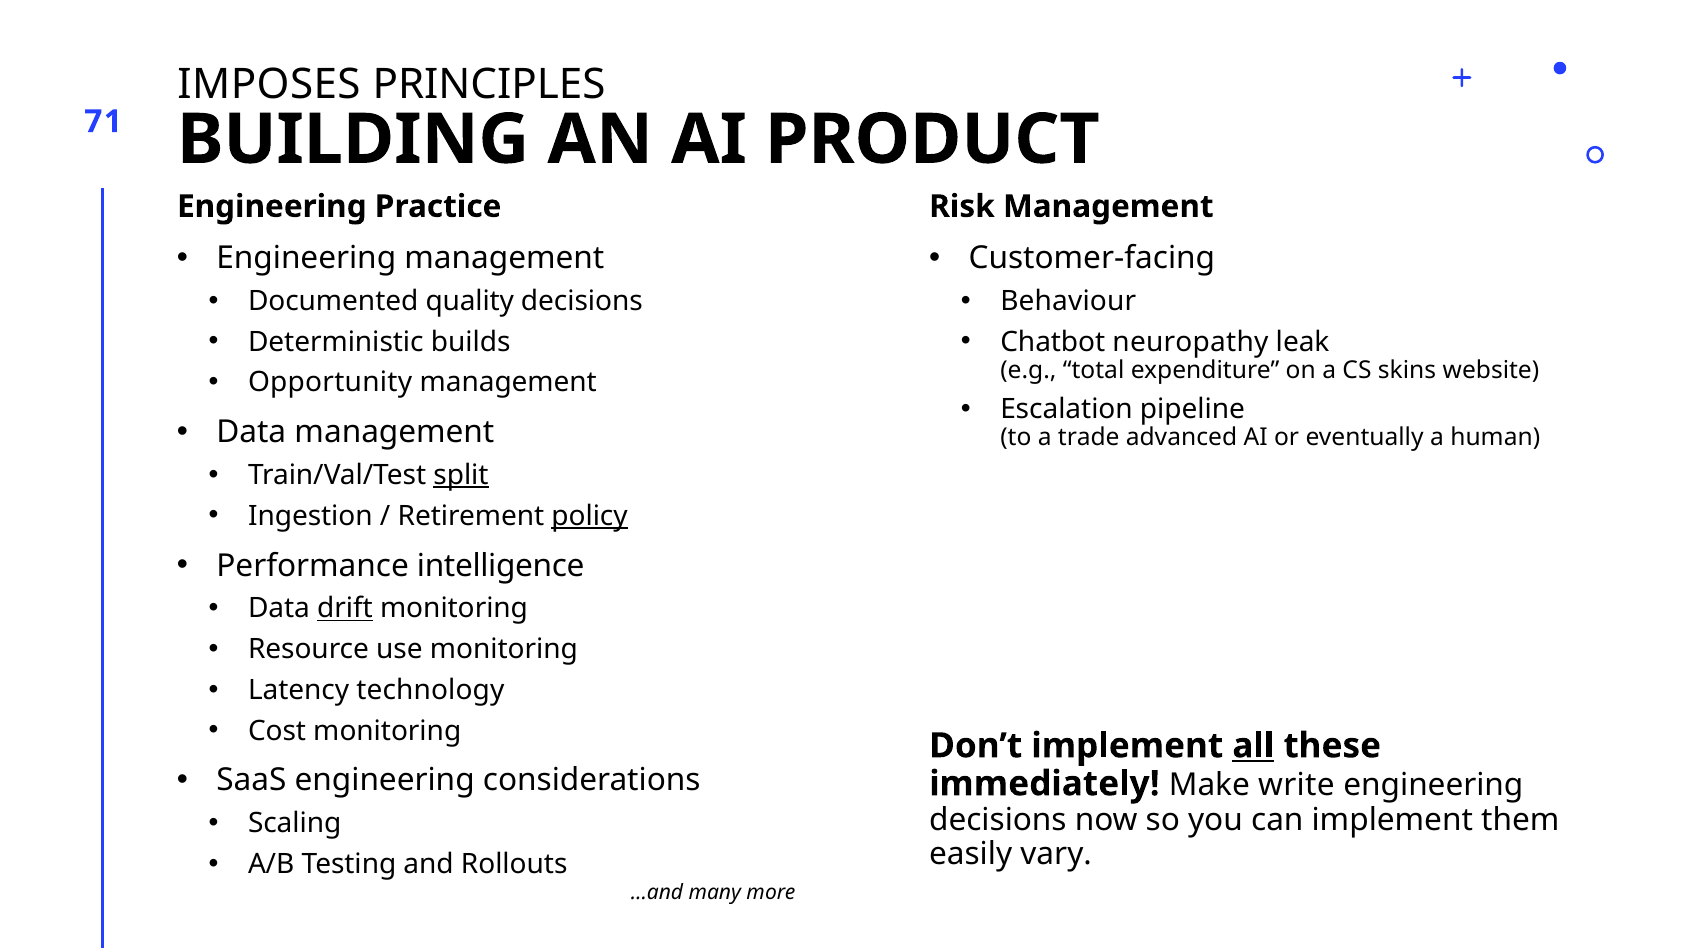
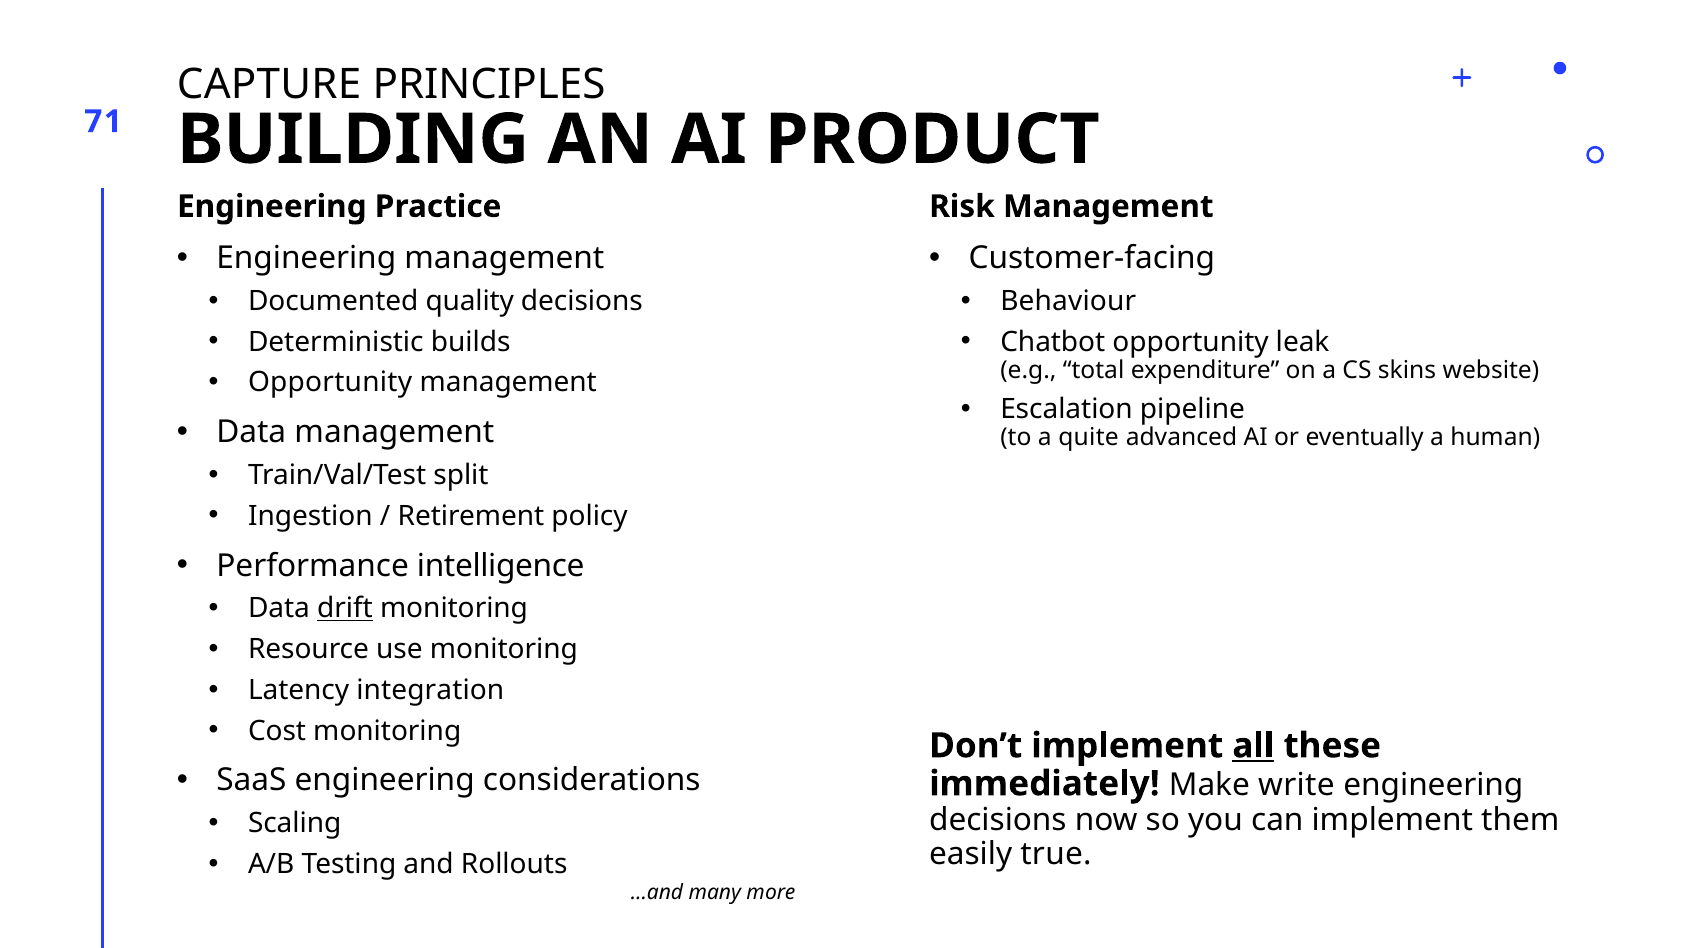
IMPOSES: IMPOSES -> CAPTURE
Chatbot neuropathy: neuropathy -> opportunity
trade: trade -> quite
split underline: present -> none
policy underline: present -> none
technology: technology -> integration
vary: vary -> true
